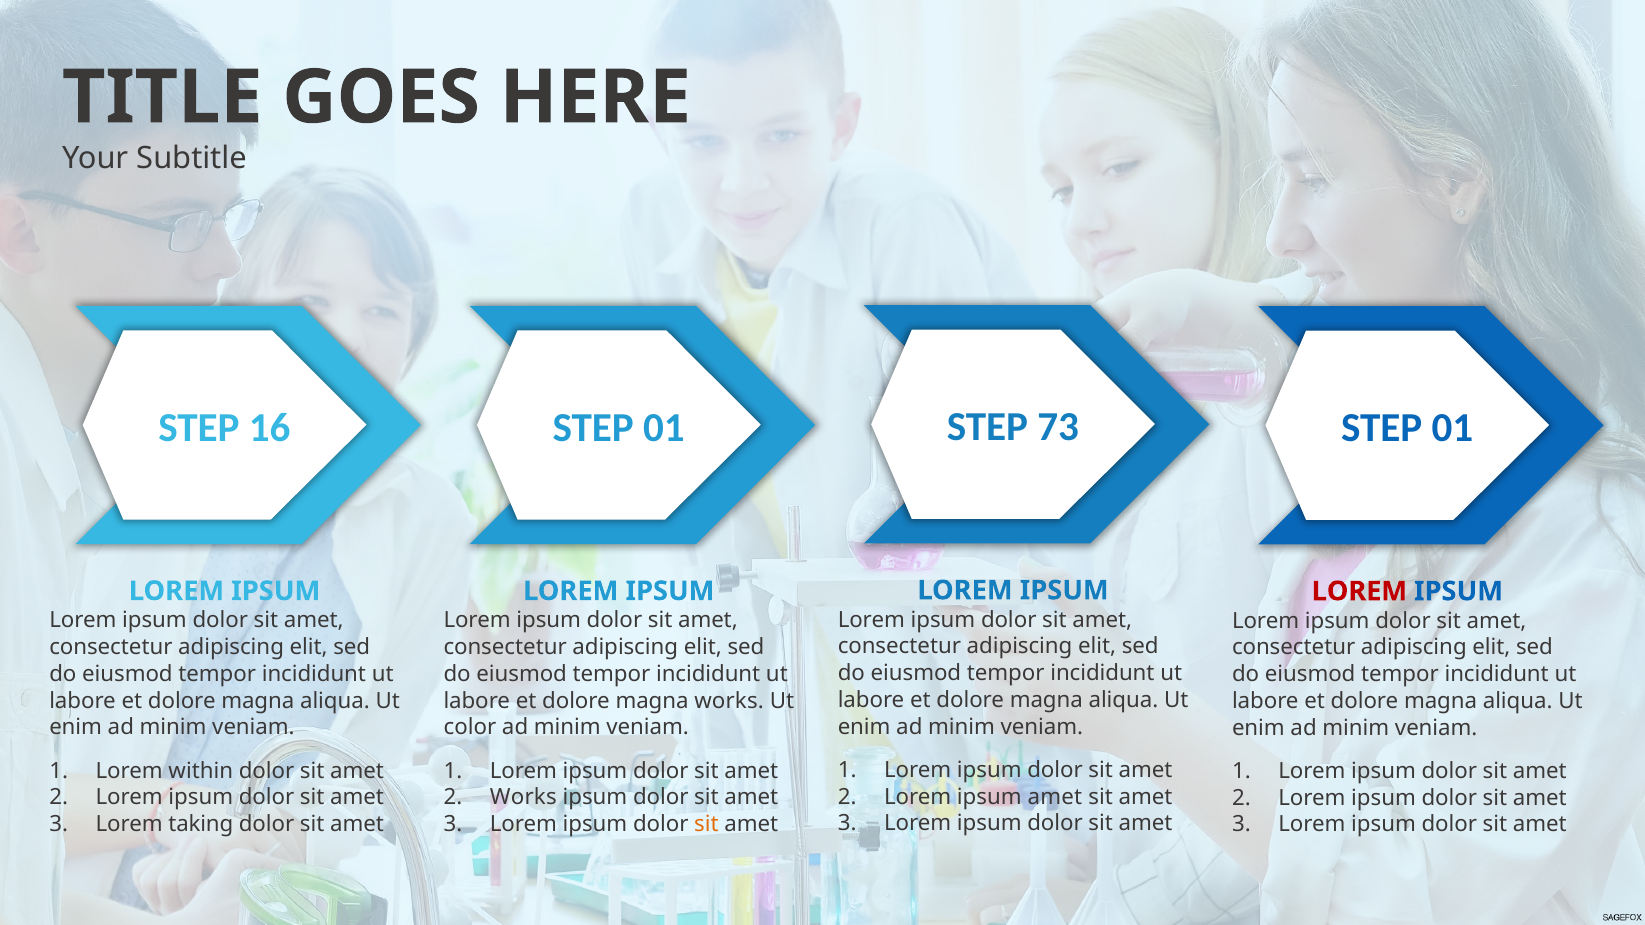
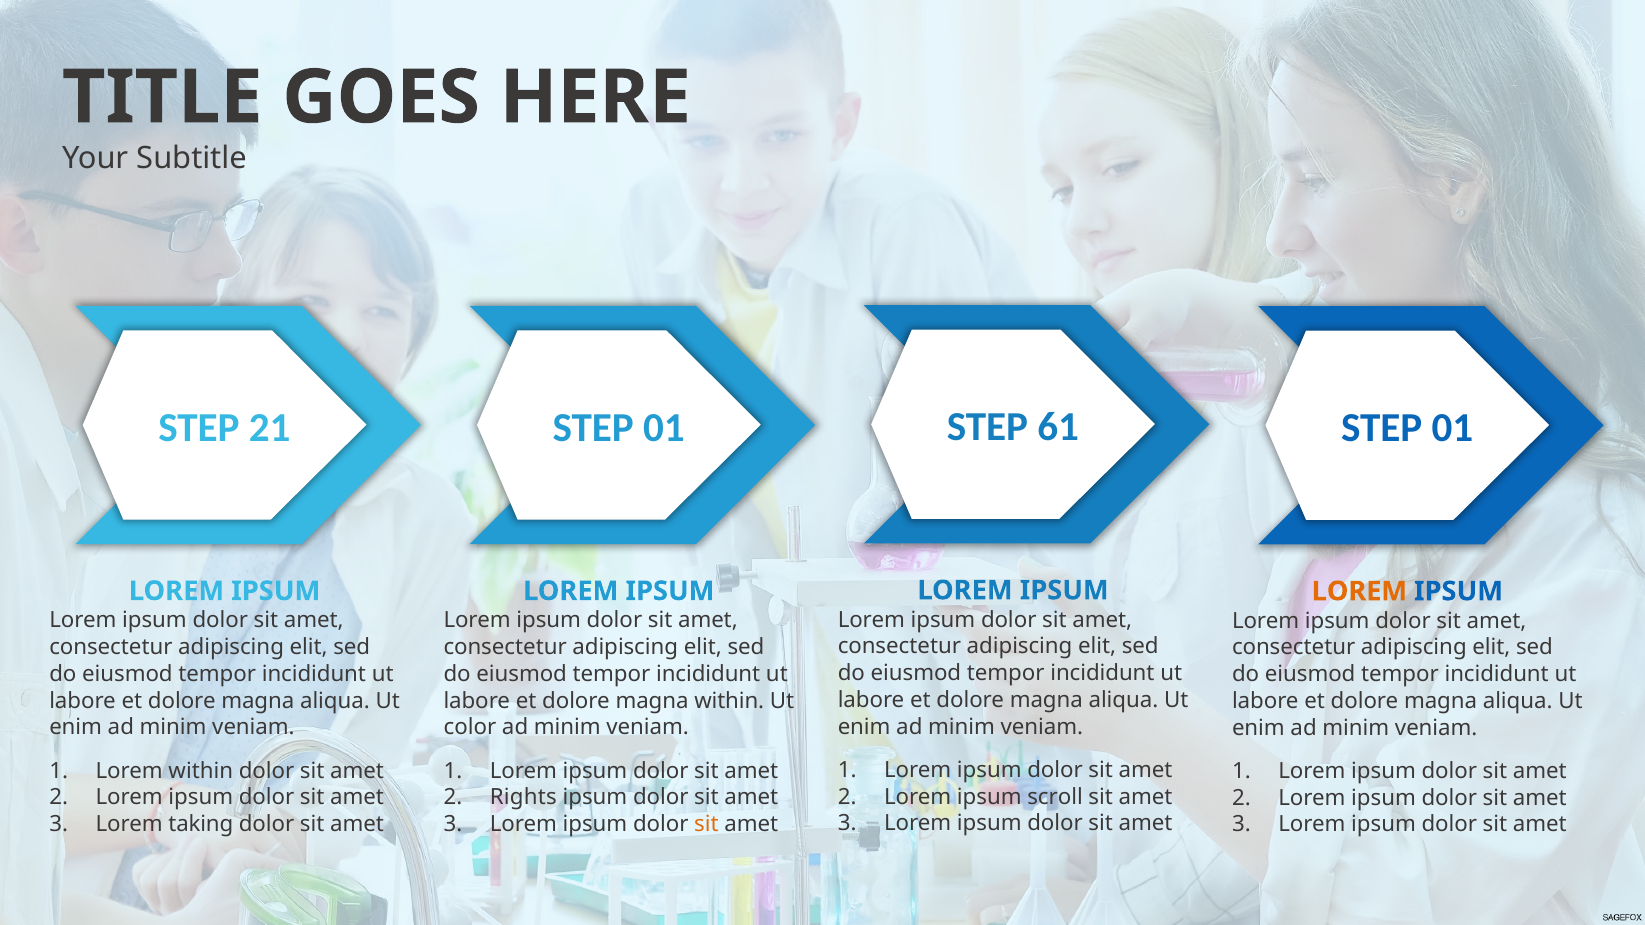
73: 73 -> 61
16: 16 -> 21
LOREM at (1359, 591) colour: red -> orange
magna works: works -> within
ipsum amet: amet -> scroll
Works at (523, 798): Works -> Rights
